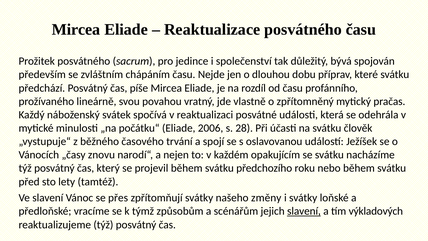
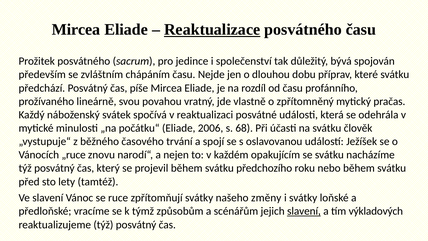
Reaktualizace underline: none -> present
28: 28 -> 68
„časy: „časy -> „ruce
přes: přes -> ruce
